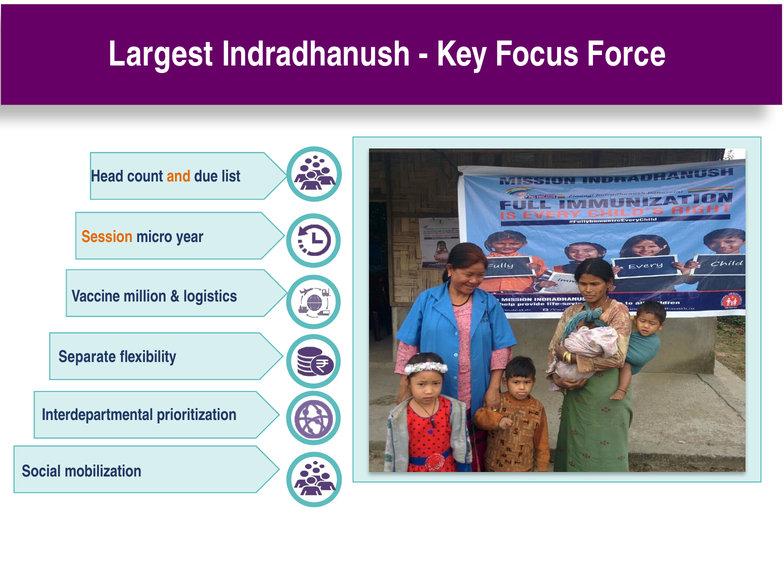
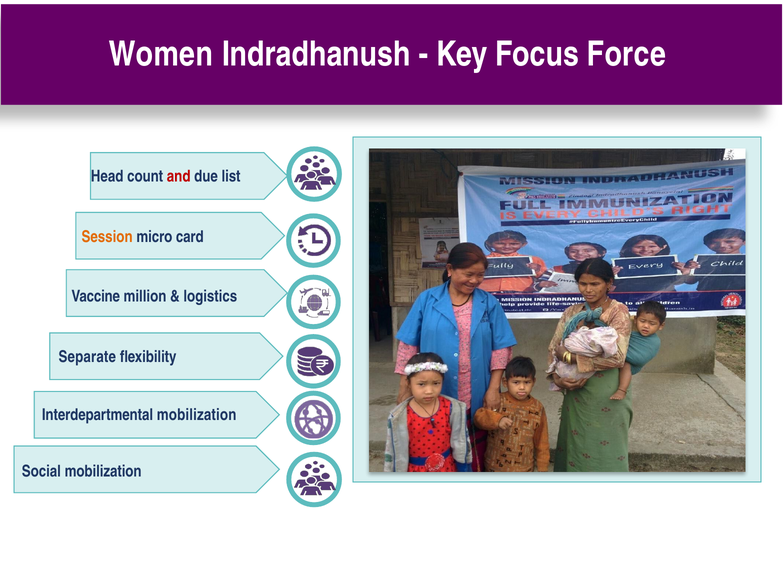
Largest: Largest -> Women
and colour: orange -> red
year: year -> card
Interdepartmental prioritization: prioritization -> mobilization
